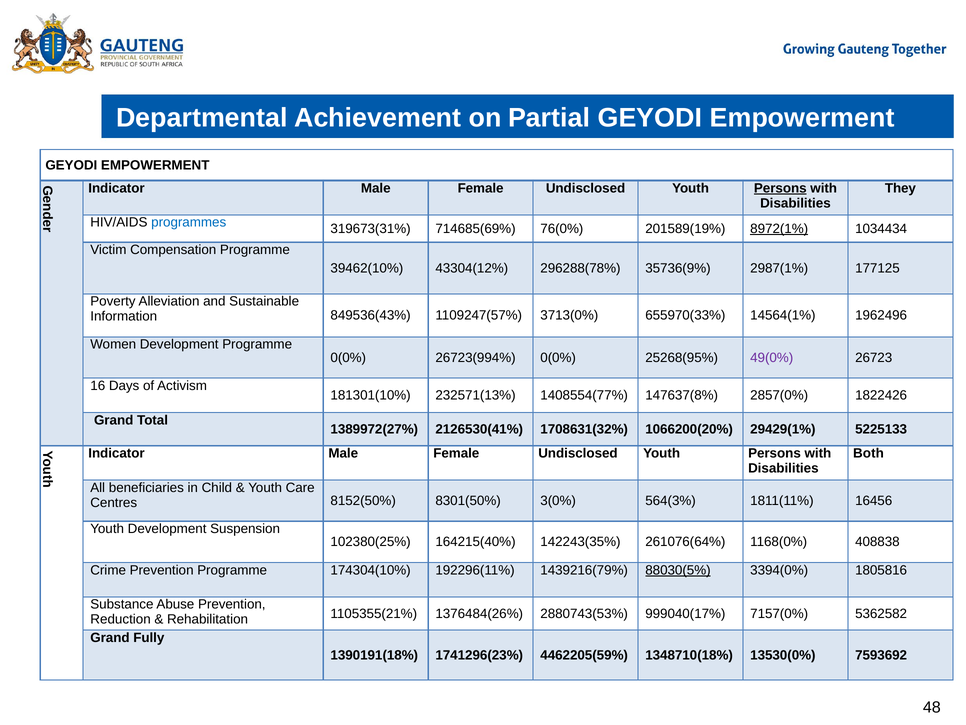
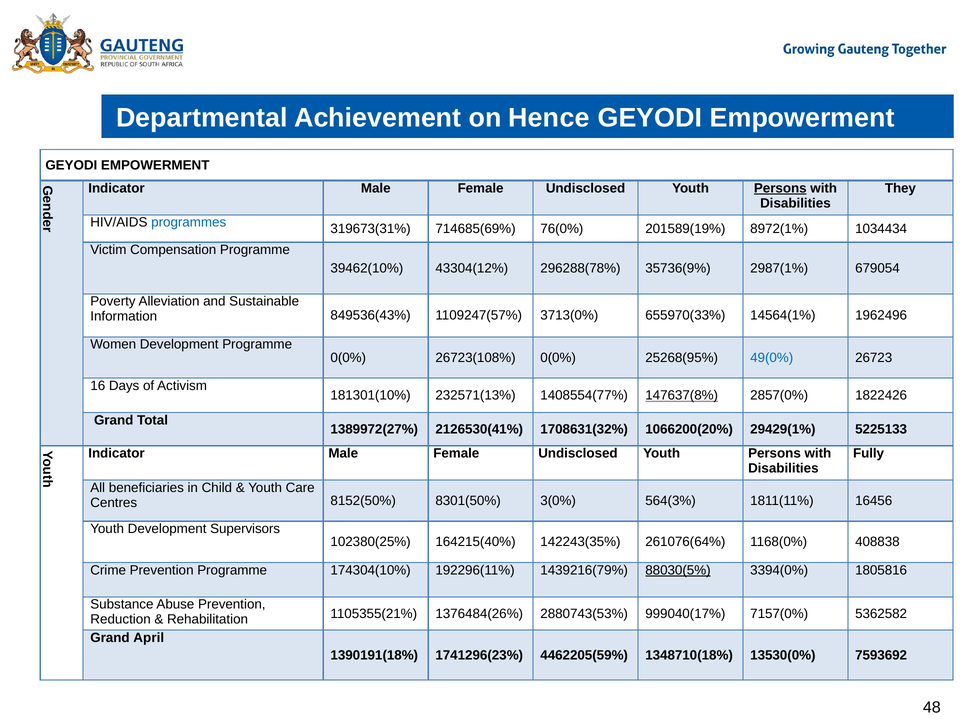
Partial: Partial -> Hence
8972(1% underline: present -> none
177125: 177125 -> 679054
26723(994%: 26723(994% -> 26723(108%
49(0% colour: purple -> blue
147637(8% underline: none -> present
Both: Both -> Fully
Suspension: Suspension -> Supervisors
Fully: Fully -> April
